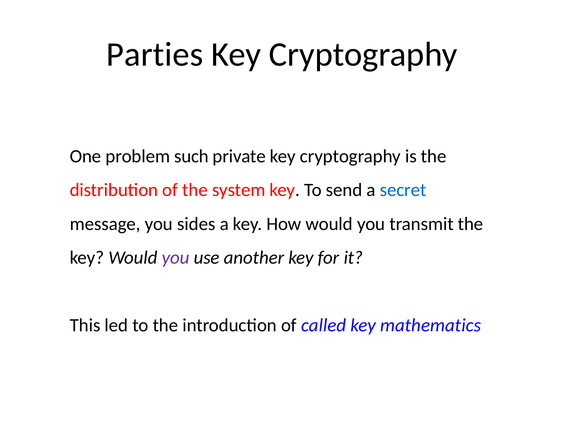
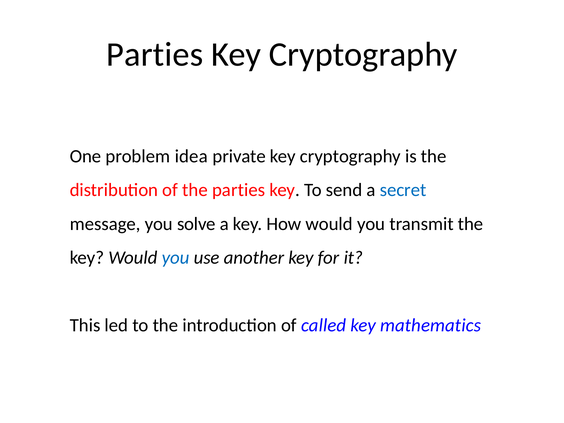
such: such -> idea
the system: system -> parties
sides: sides -> solve
you at (176, 258) colour: purple -> blue
